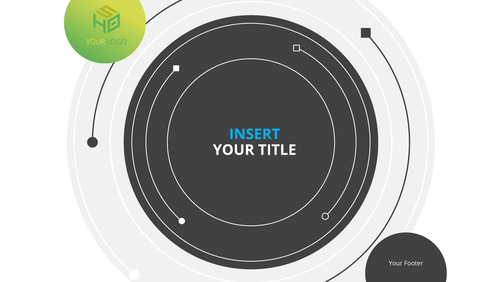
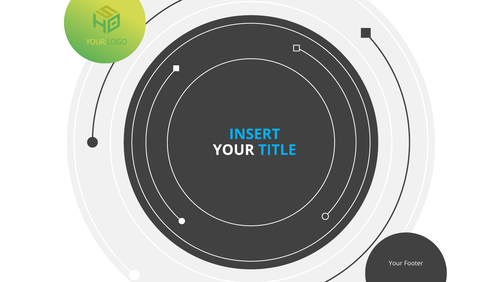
TITLE colour: white -> light blue
